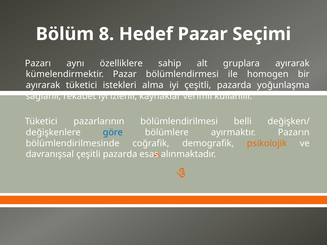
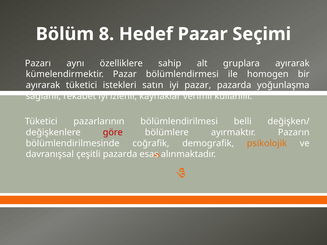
alma: alma -> satın
iyi çeşitli: çeşitli -> pazar
göre colour: blue -> red
